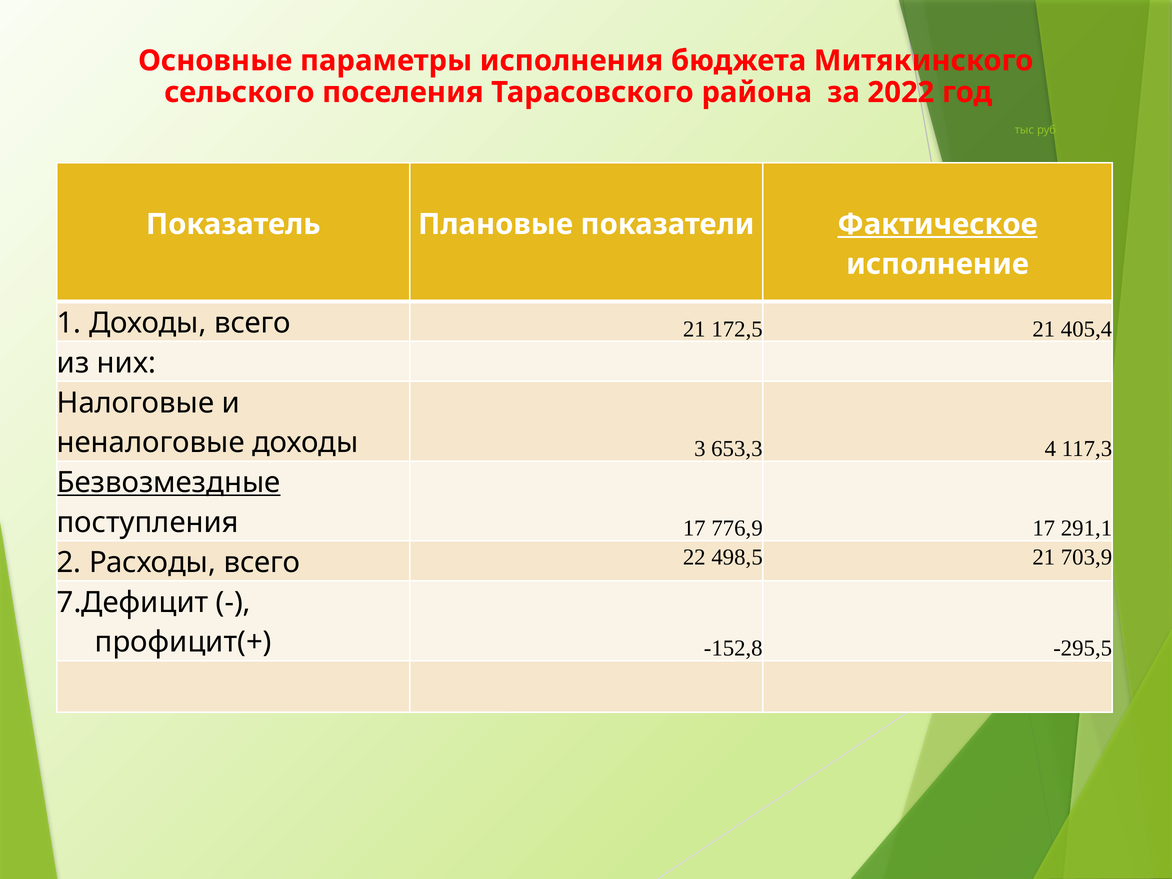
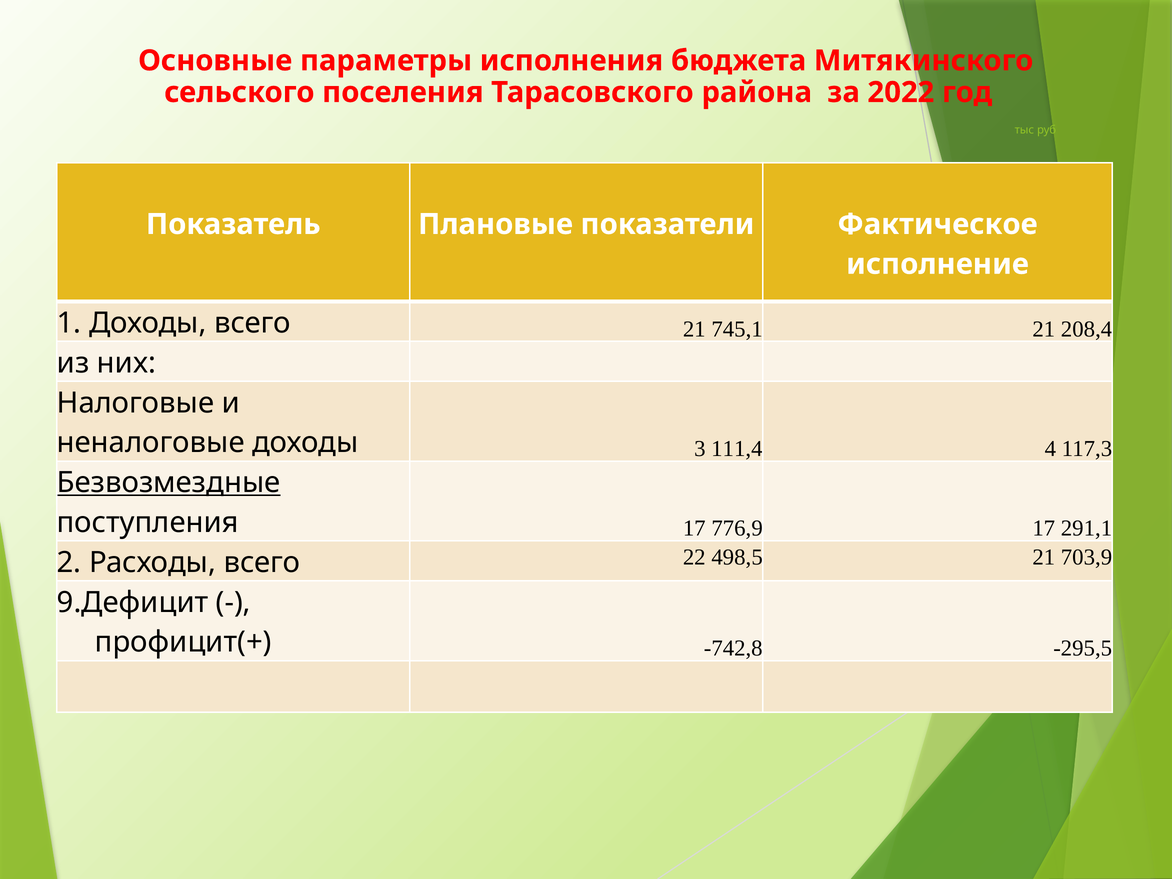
Фактическое underline: present -> none
172,5: 172,5 -> 745,1
405,4: 405,4 -> 208,4
653,3: 653,3 -> 111,4
7.Дефицит: 7.Дефицит -> 9.Дефицит
-152,8: -152,8 -> -742,8
